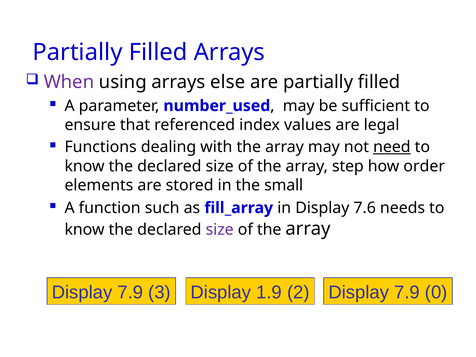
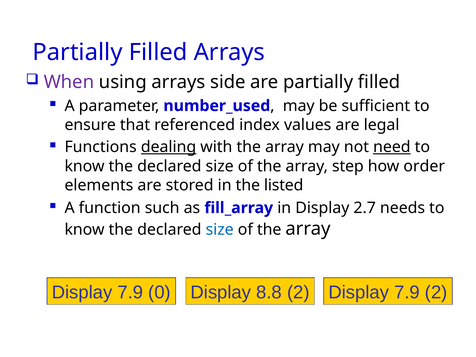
else: else -> side
dealing underline: none -> present
small: small -> listed
7.6: 7.6 -> 2.7
size at (220, 230) colour: purple -> blue
3: 3 -> 0
1.9: 1.9 -> 8.8
7.9 0: 0 -> 2
